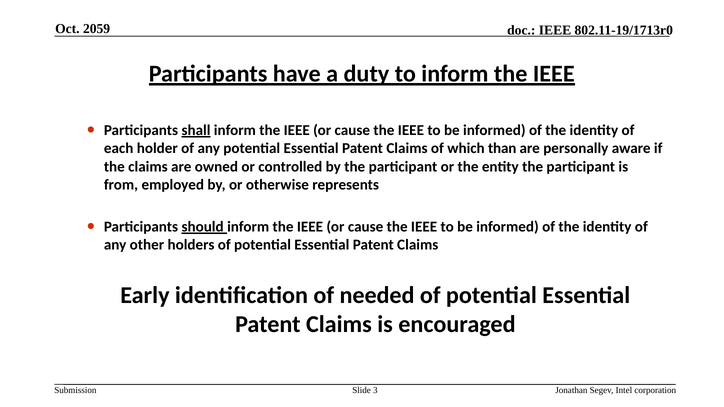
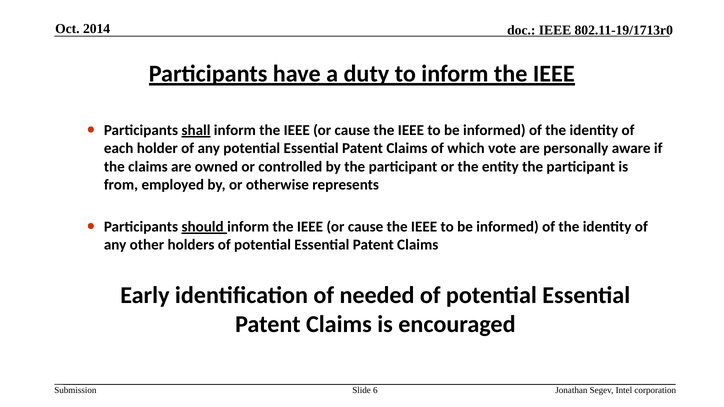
2059: 2059 -> 2014
than: than -> vote
3: 3 -> 6
